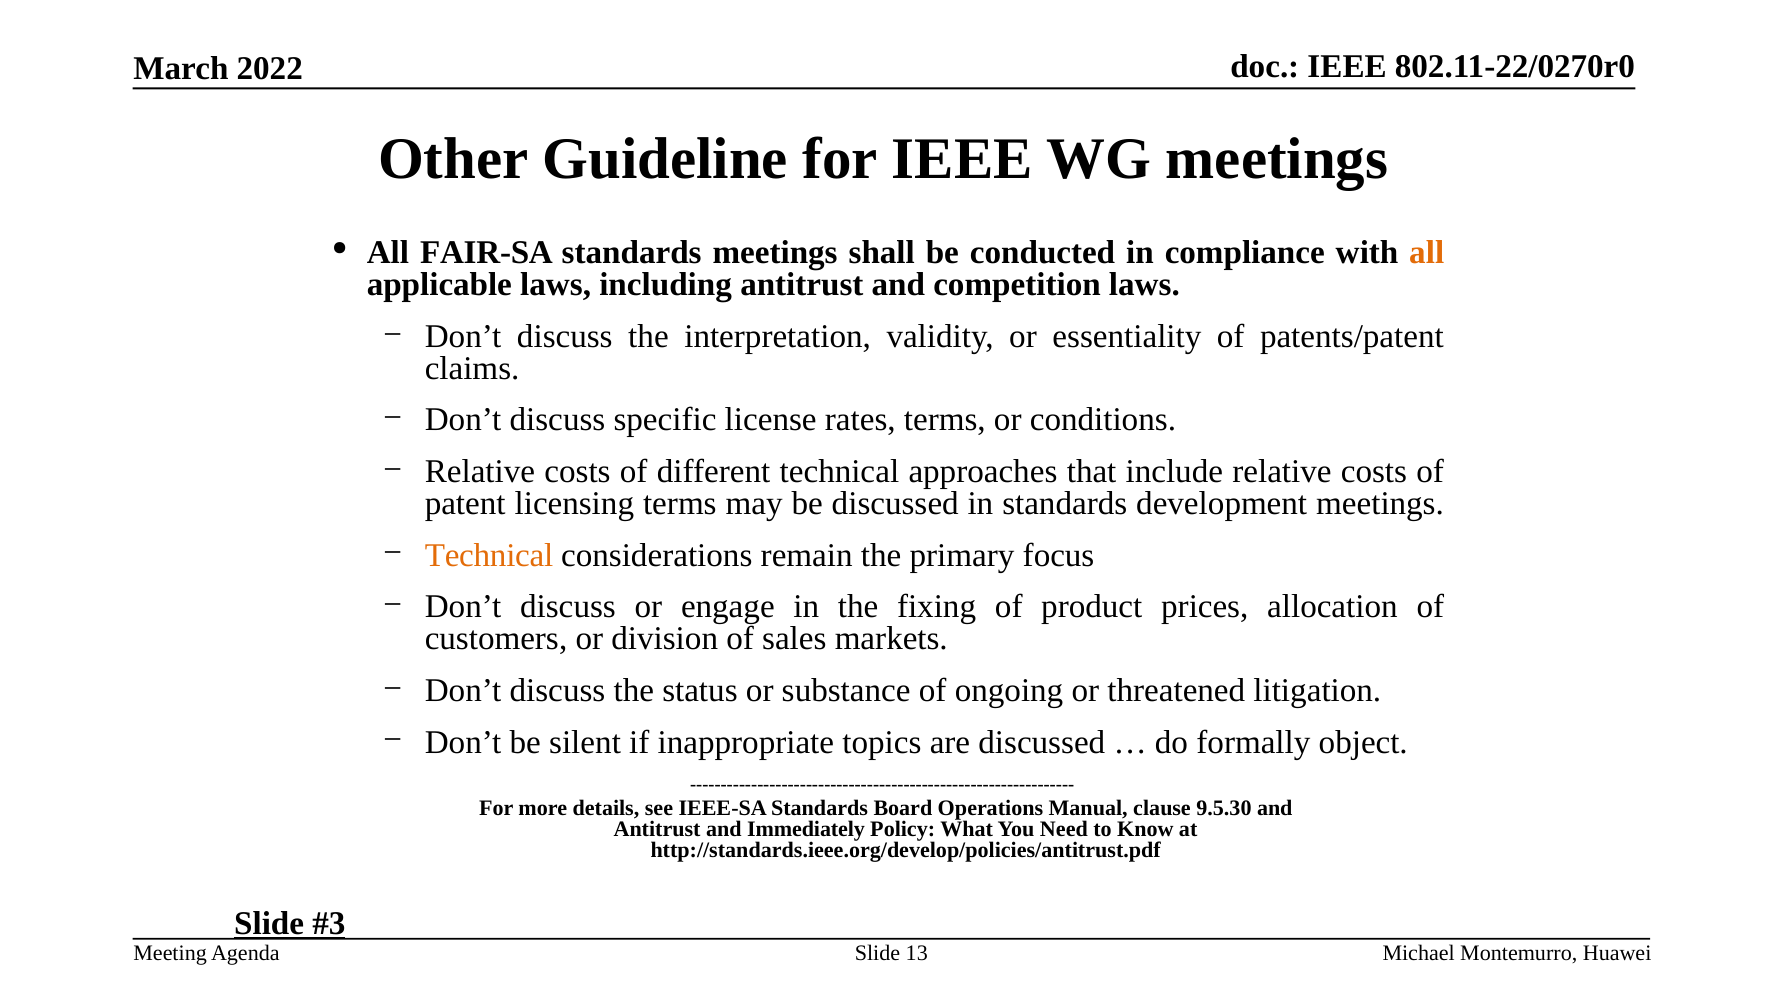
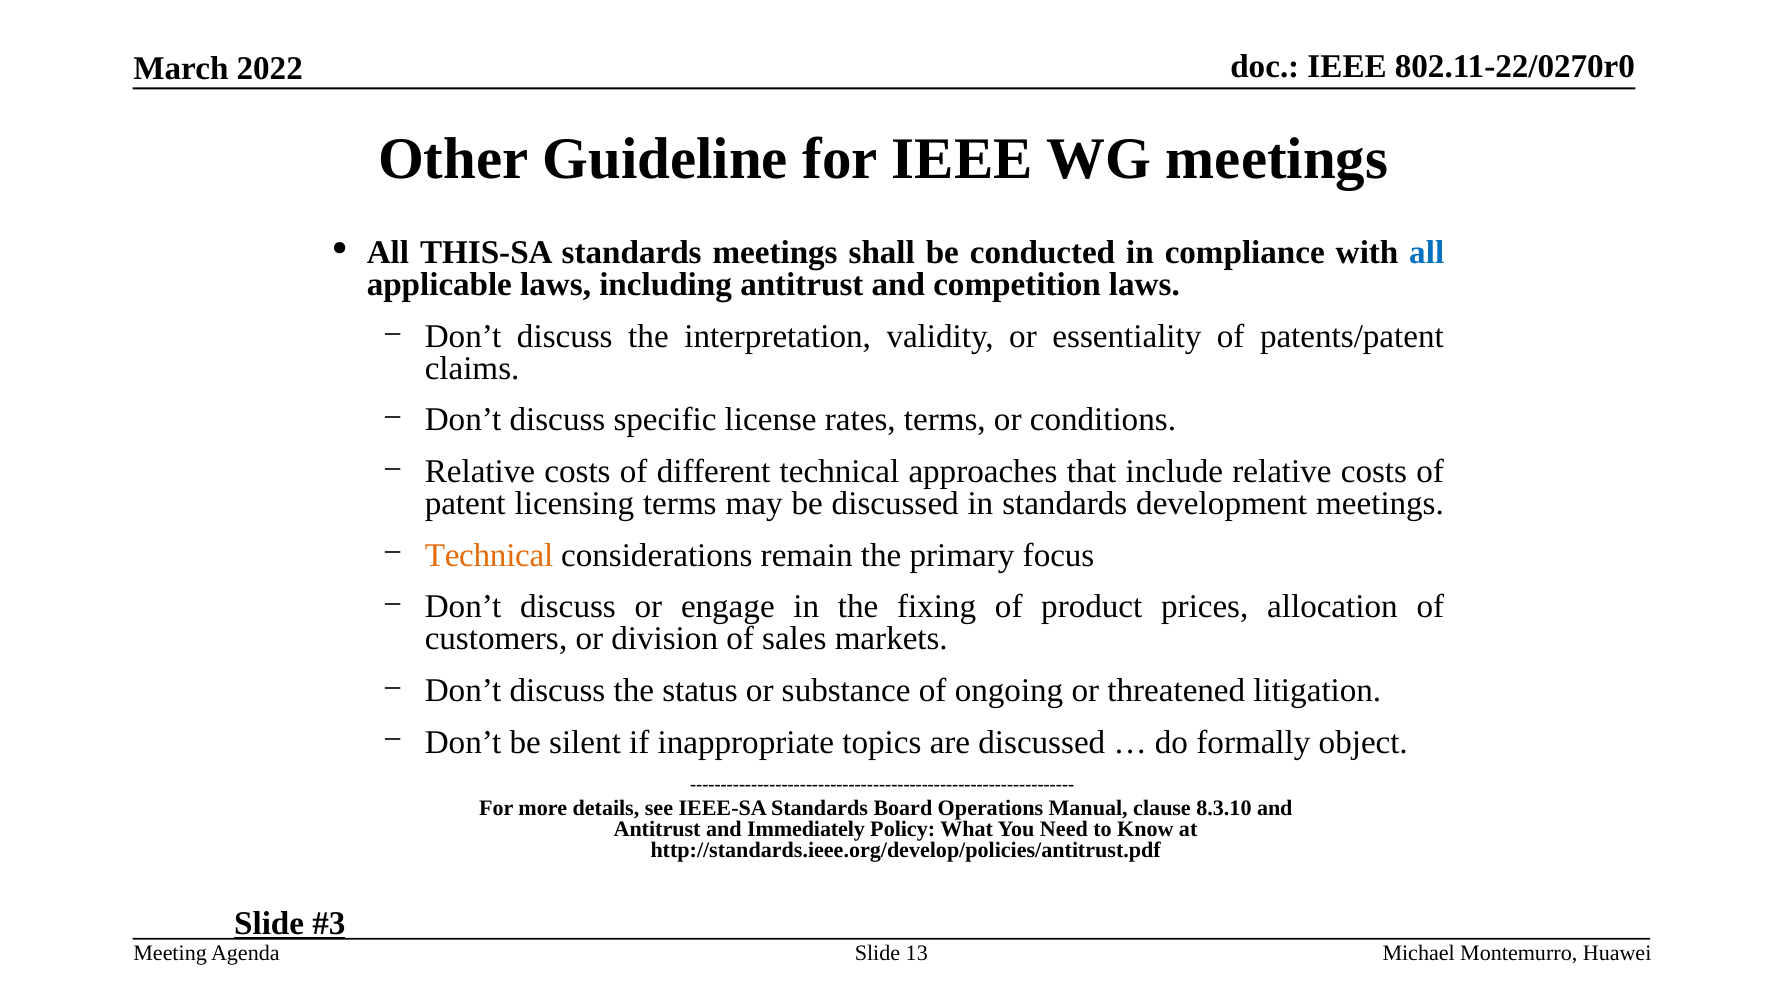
FAIR-SA: FAIR-SA -> THIS-SA
all at (1427, 253) colour: orange -> blue
9.5.30: 9.5.30 -> 8.3.10
